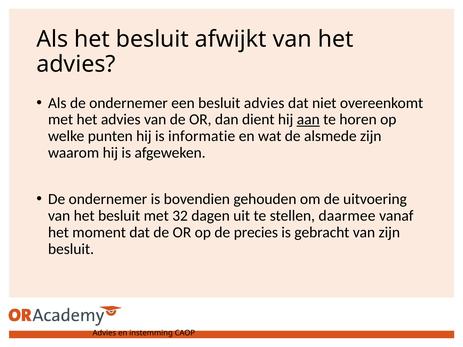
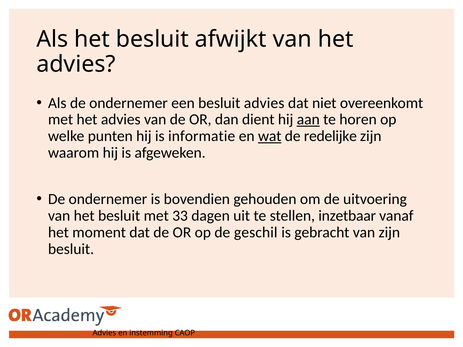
wat underline: none -> present
alsmede: alsmede -> redelijke
32: 32 -> 33
daarmee: daarmee -> inzetbaar
precies: precies -> geschil
